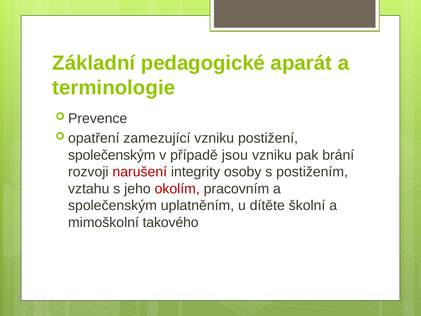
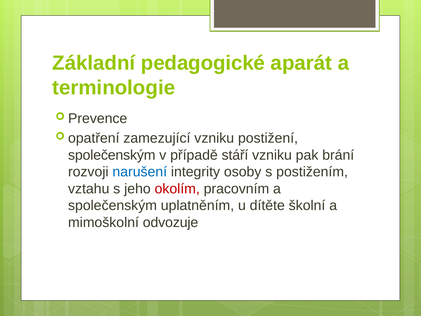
jsou: jsou -> stáří
narušení colour: red -> blue
takového: takového -> odvozuje
